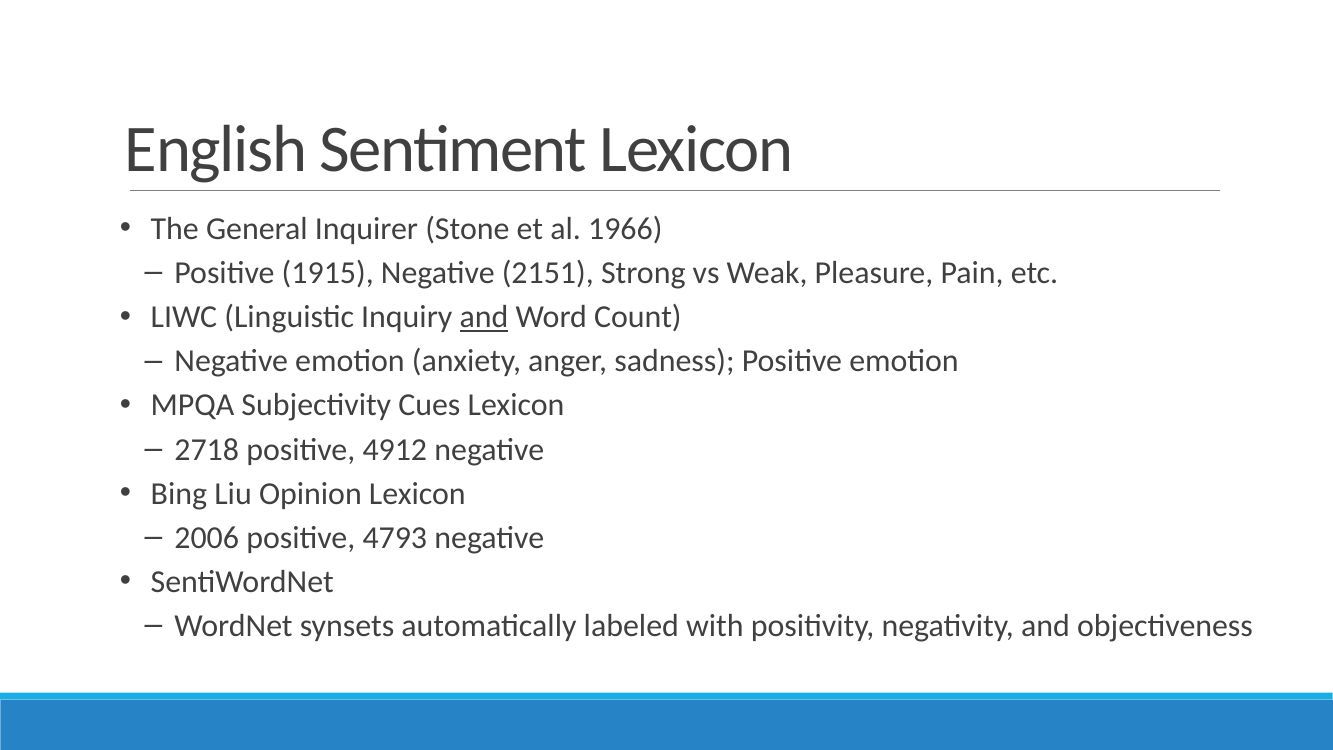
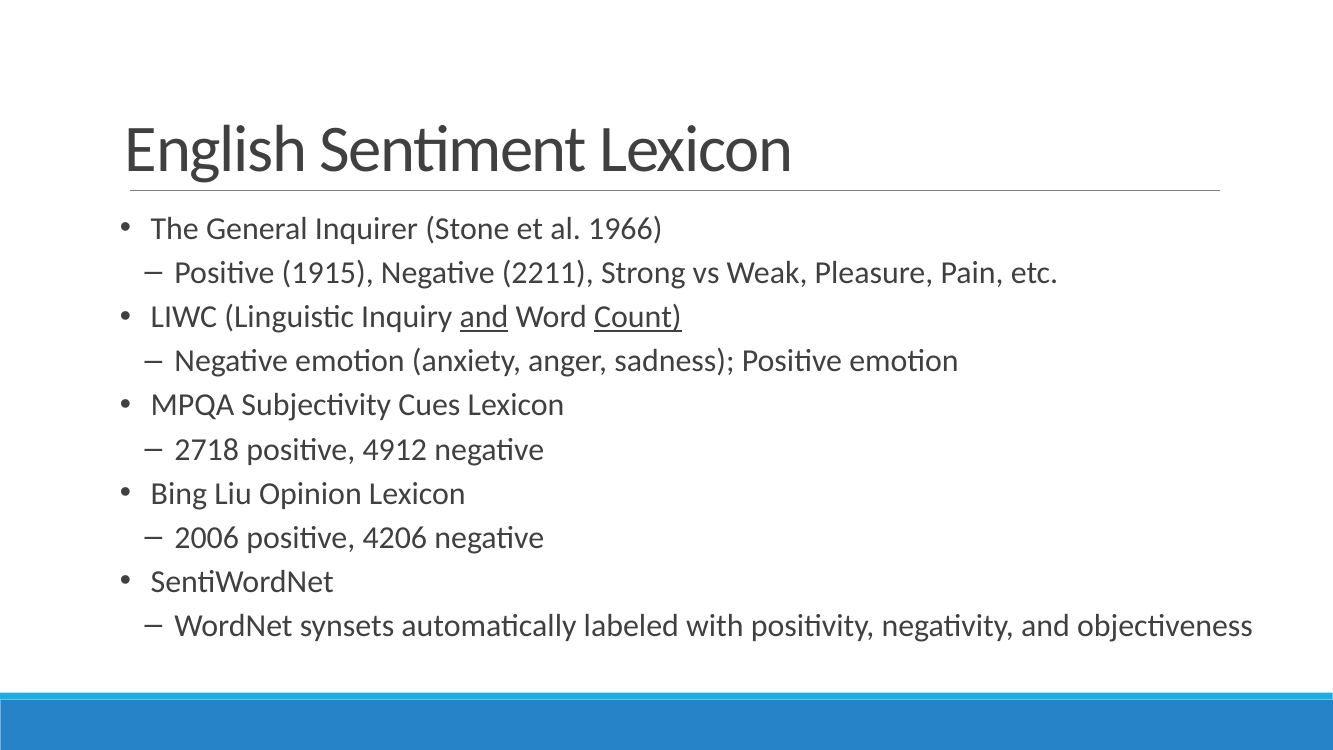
2151: 2151 -> 2211
Count underline: none -> present
4793: 4793 -> 4206
